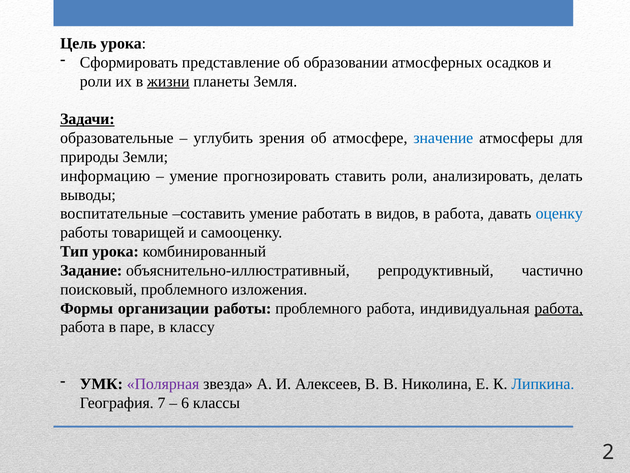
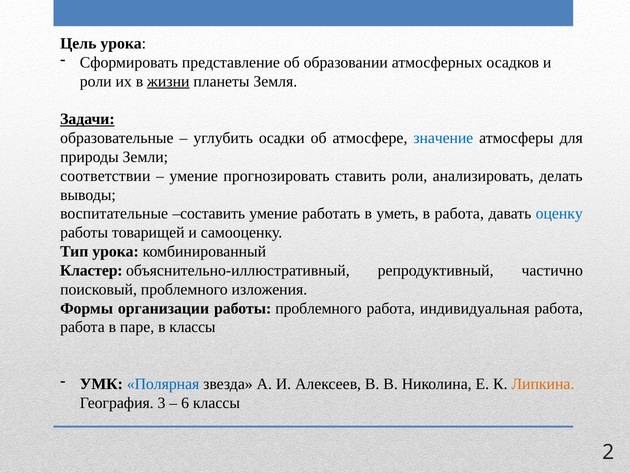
зрения: зрения -> осадки
информацию: информацию -> соответствии
видов: видов -> уметь
Задание: Задание -> Кластер
работа at (559, 308) underline: present -> none
в классу: классу -> классы
Полярная colour: purple -> blue
Липкина colour: blue -> orange
7: 7 -> 3
